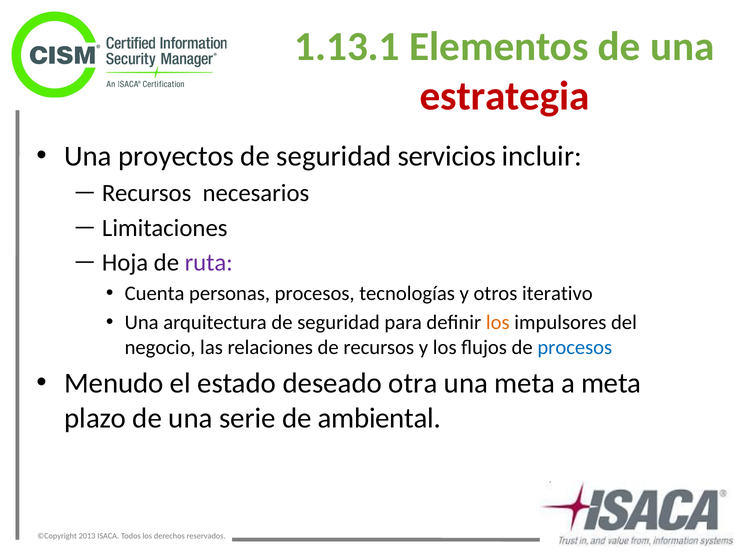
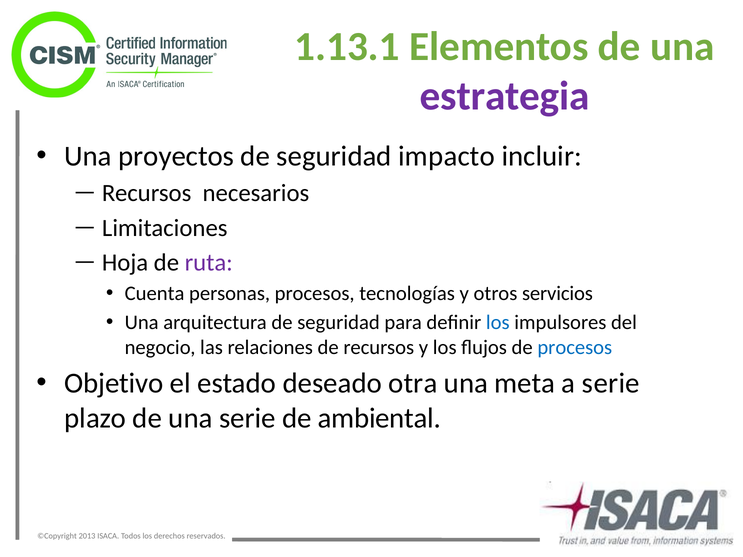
estrategia colour: red -> purple
servicios: servicios -> impacto
iterativo: iterativo -> servicios
los at (498, 323) colour: orange -> blue
Menudo: Menudo -> Objetivo
a meta: meta -> serie
